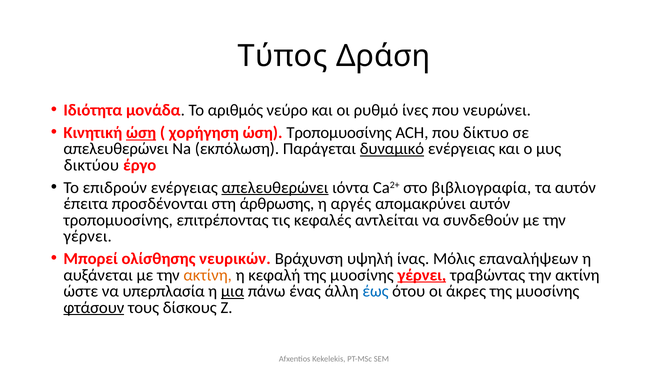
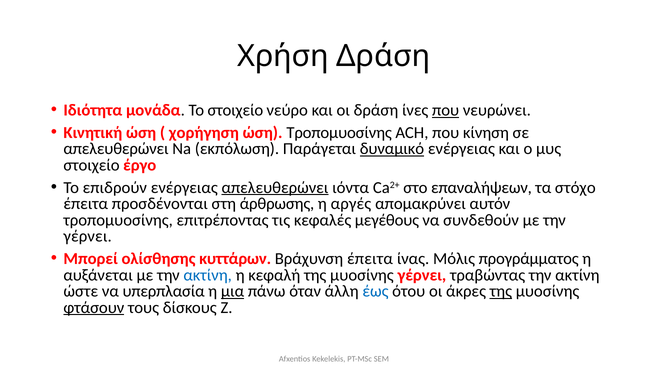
Τύπος: Τύπος -> Χρήση
Το αριθμός: αριθμός -> στοιχείο
οι ρυθμό: ρυθμό -> δράση
που at (446, 110) underline: none -> present
ώση at (141, 132) underline: present -> none
δίκτυο: δίκτυο -> κίνηση
δικτύου at (91, 165): δικτύου -> στοιχείο
βιβλιογραφία: βιβλιογραφία -> επαναλήψεων
τα αυτόν: αυτόν -> στόχο
αντλείται: αντλείται -> μεγέθους
νευρικών: νευρικών -> κυττάρων
Βράχυνση υψηλή: υψηλή -> έπειτα
επαναλήψεων: επαναλήψεων -> προγράμματος
ακτίνη at (208, 275) colour: orange -> blue
γέρνει at (422, 275) underline: present -> none
ένας: ένας -> όταν
της at (501, 291) underline: none -> present
